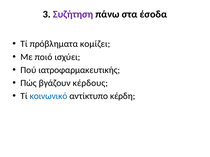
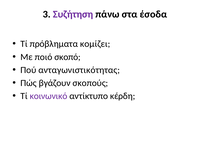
ισχύει: ισχύει -> σκοπό
ιατροφαρμακευτικής: ιατροφαρμακευτικής -> ανταγωνιστικότητας
κέρδους: κέρδους -> σκοπούς
κοινωνικό colour: blue -> purple
